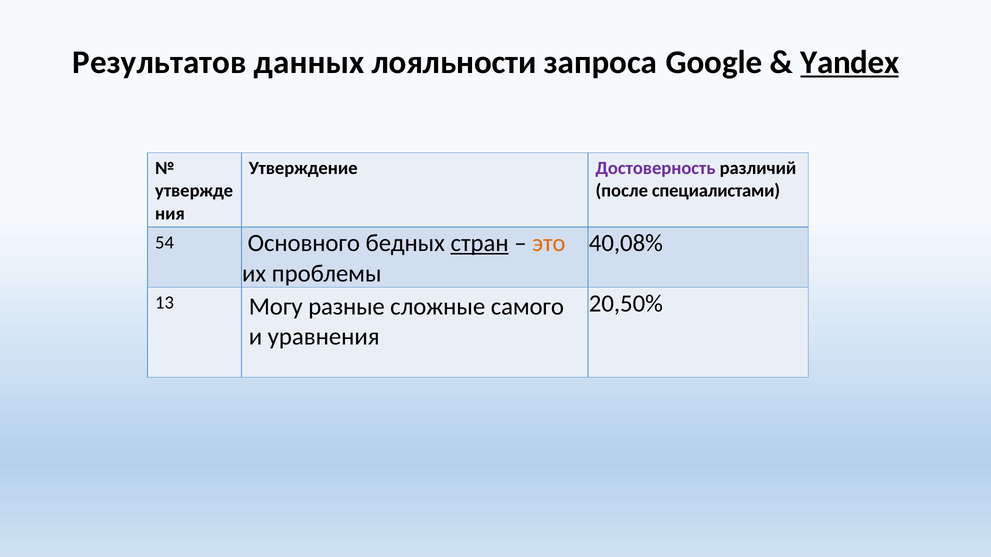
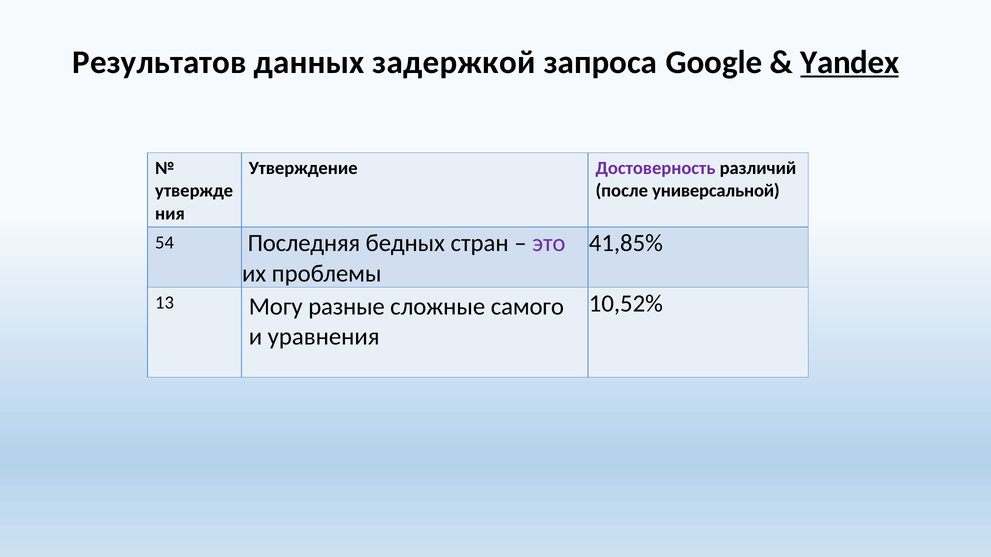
лояльности: лояльности -> задержкой
специалистами: специалистами -> универсальной
40,08%: 40,08% -> 41,85%
Основного: Основного -> Последняя
стран underline: present -> none
это colour: orange -> purple
20,50%: 20,50% -> 10,52%
